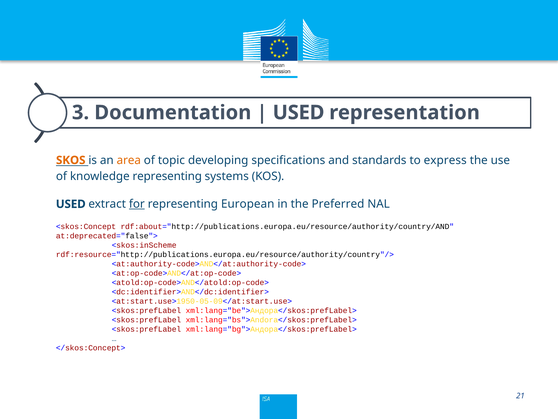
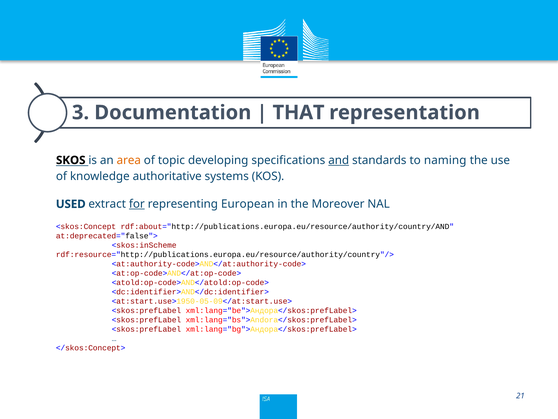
USED at (299, 112): USED -> THAT
SKOS colour: orange -> black
and underline: none -> present
express: express -> naming
knowledge representing: representing -> authoritative
Preferred: Preferred -> Moreover
